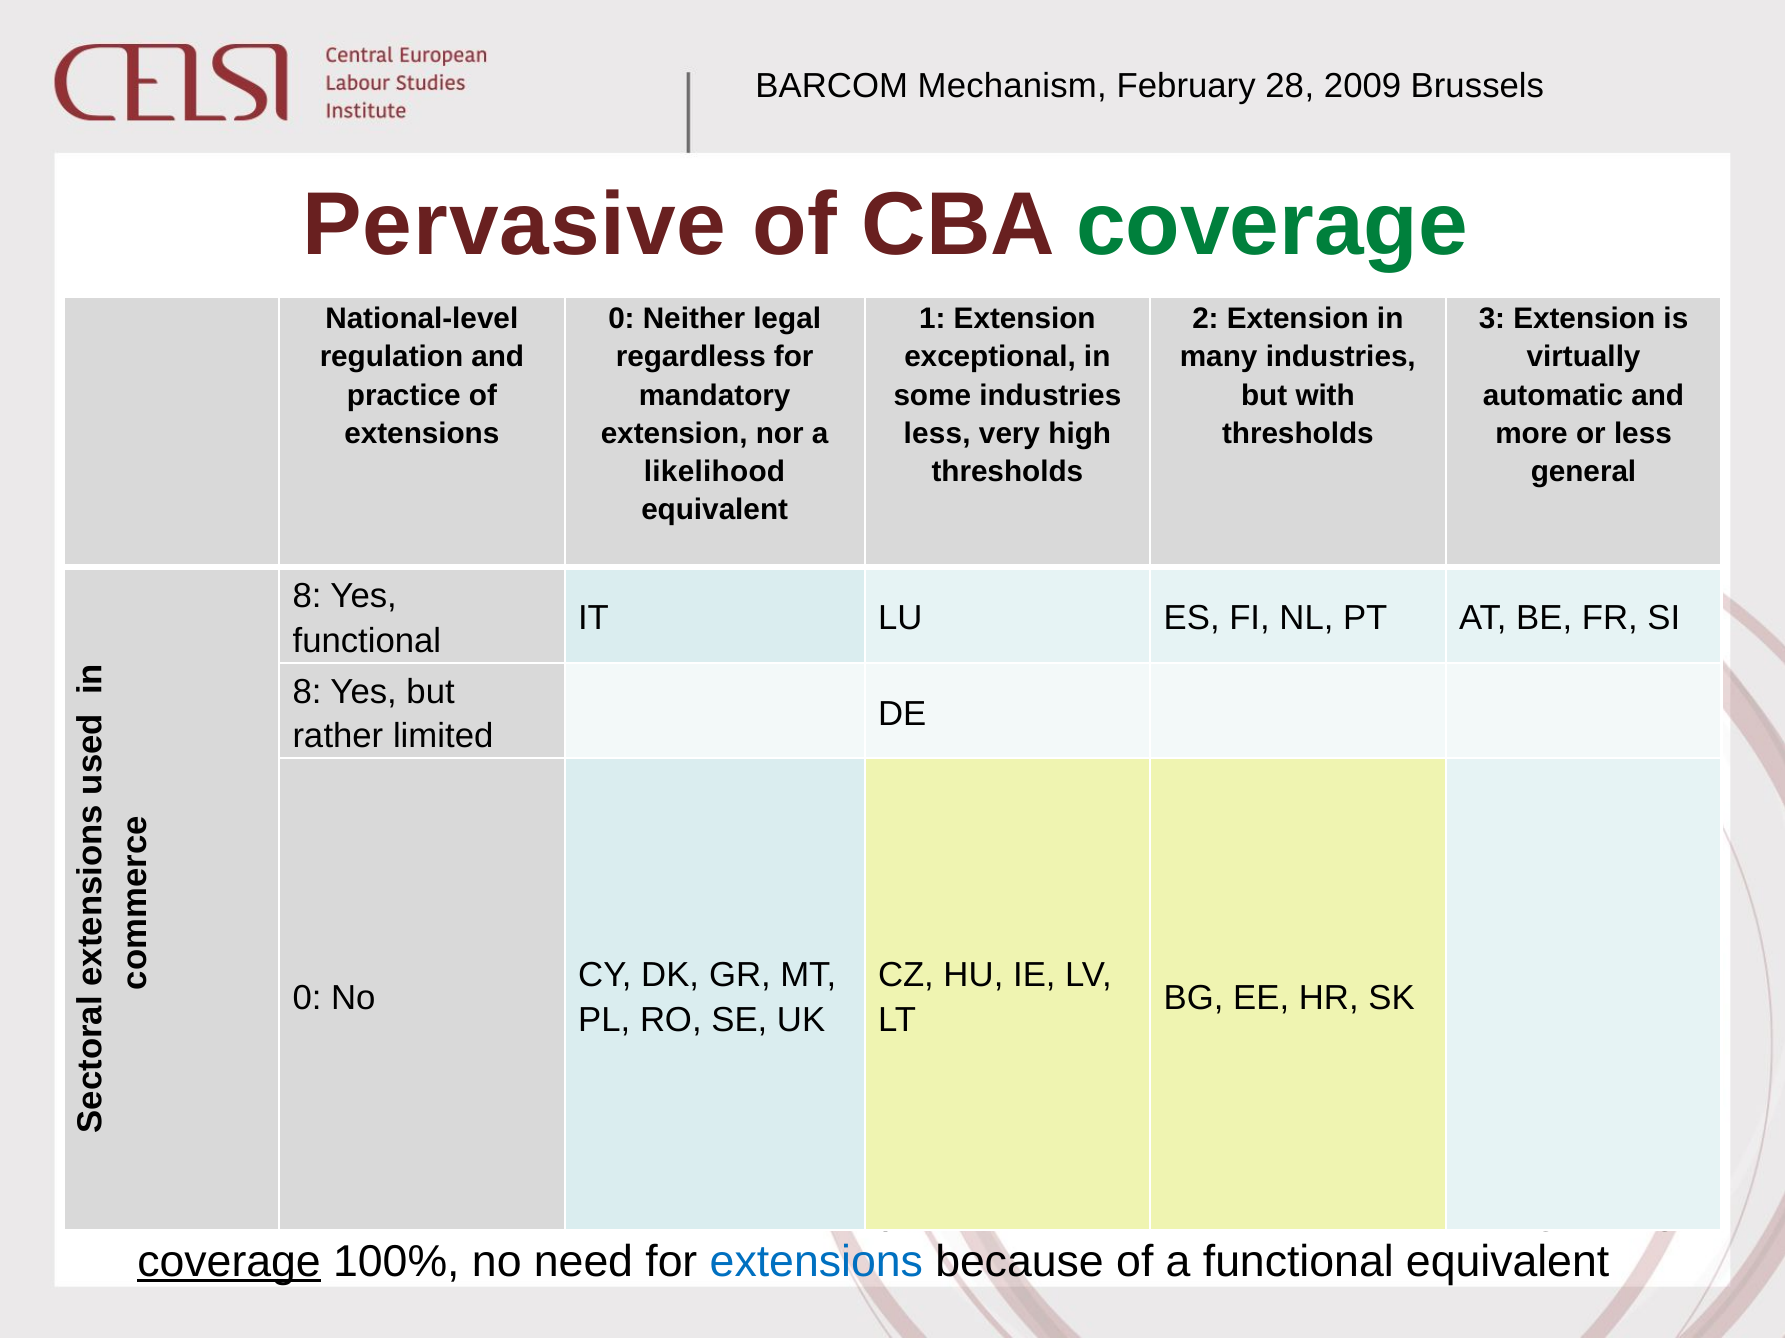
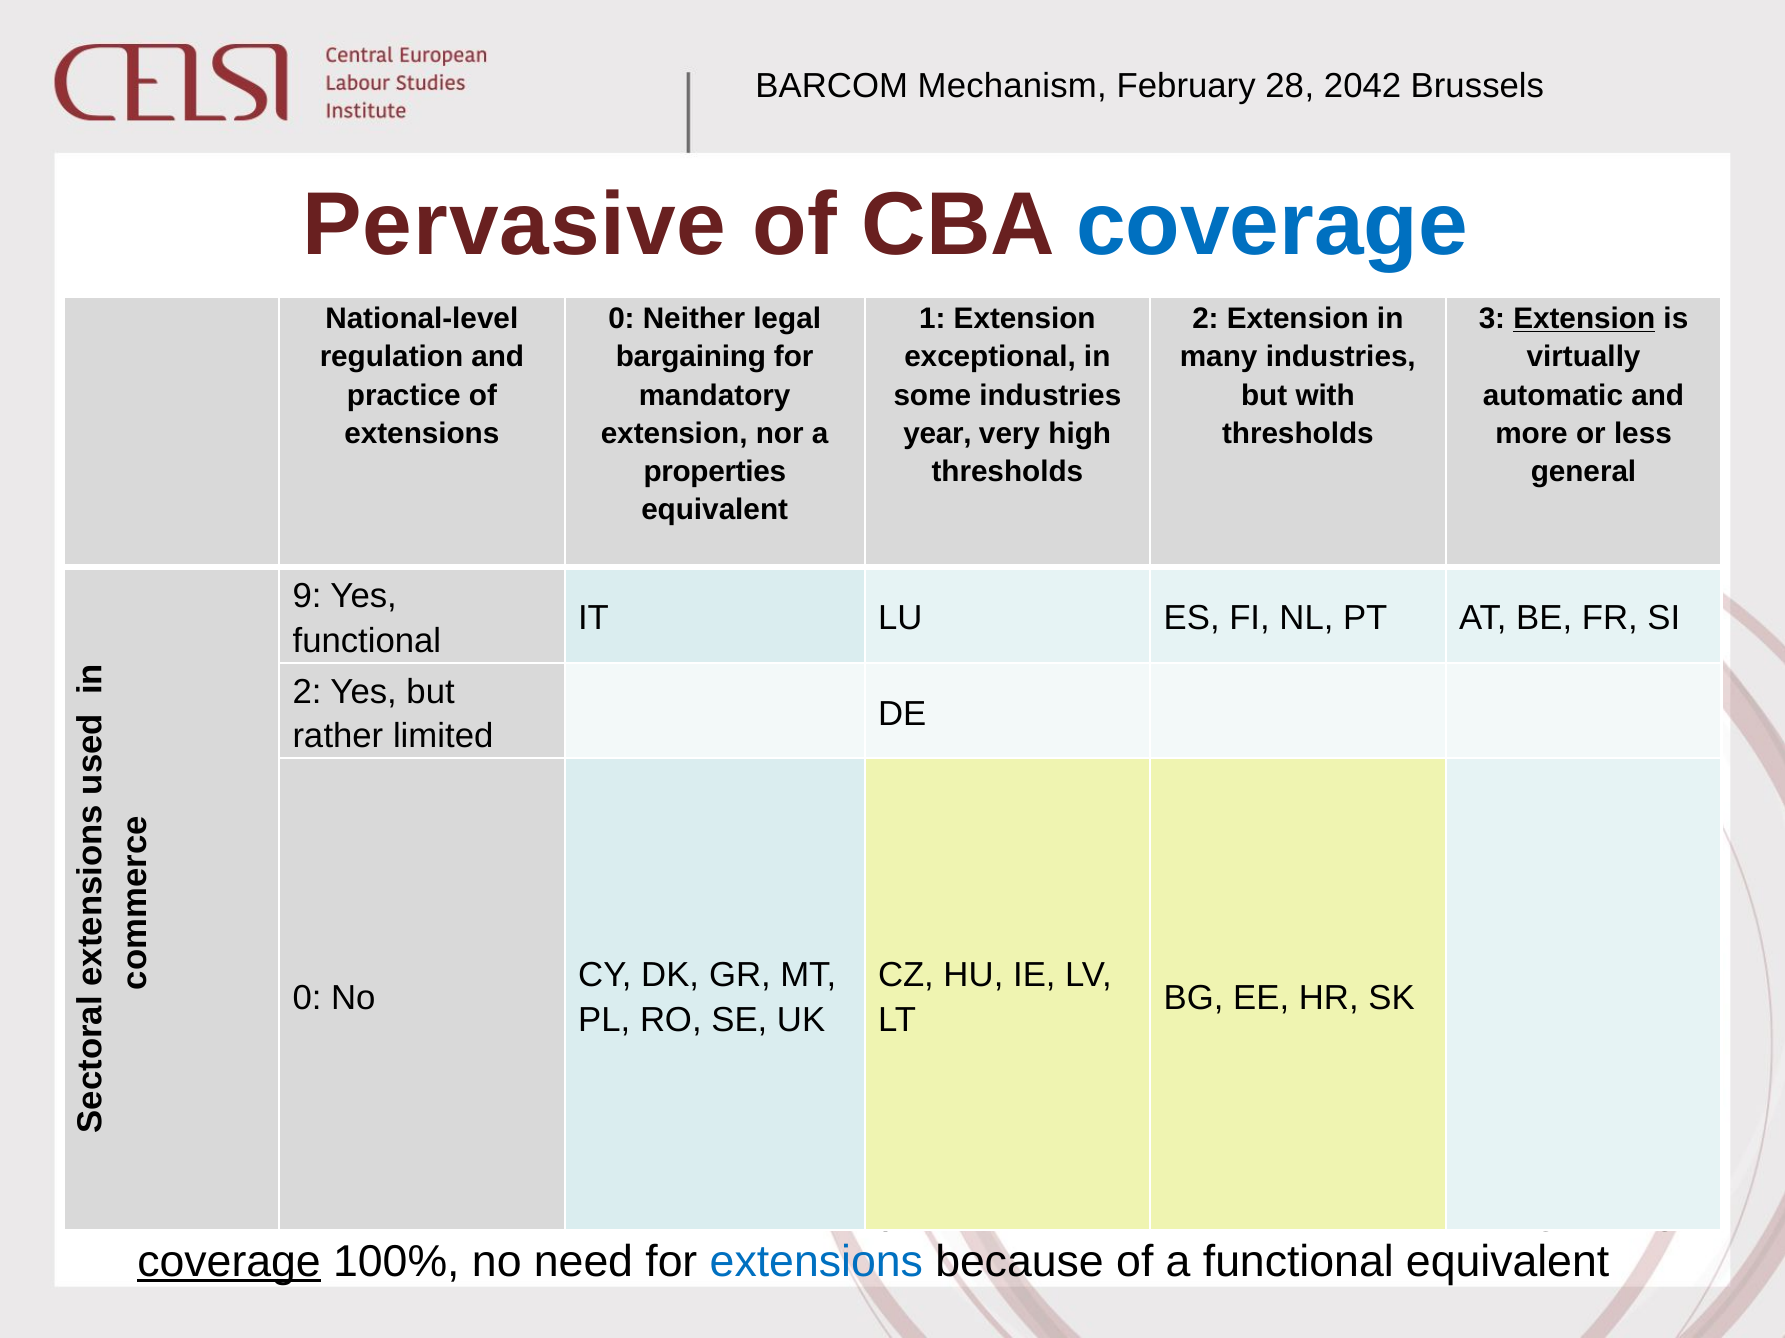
2009: 2009 -> 2042
coverage at (1272, 225) colour: green -> blue
Extension at (1584, 319) underline: none -> present
regardless at (691, 357): regardless -> bargaining
less at (937, 434): less -> year
likelihood: likelihood -> properties
8 at (307, 596): 8 -> 9
8 at (307, 692): 8 -> 2
